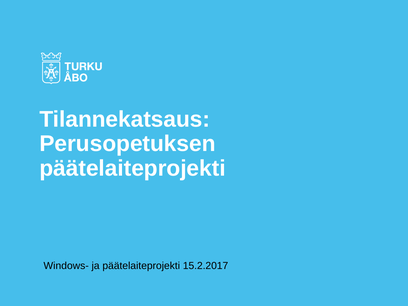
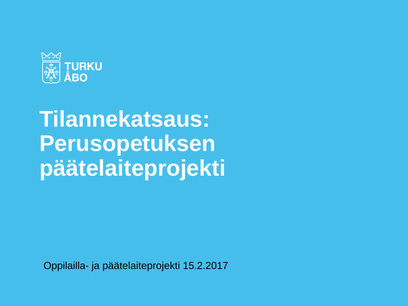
Windows-: Windows- -> Oppilailla-
